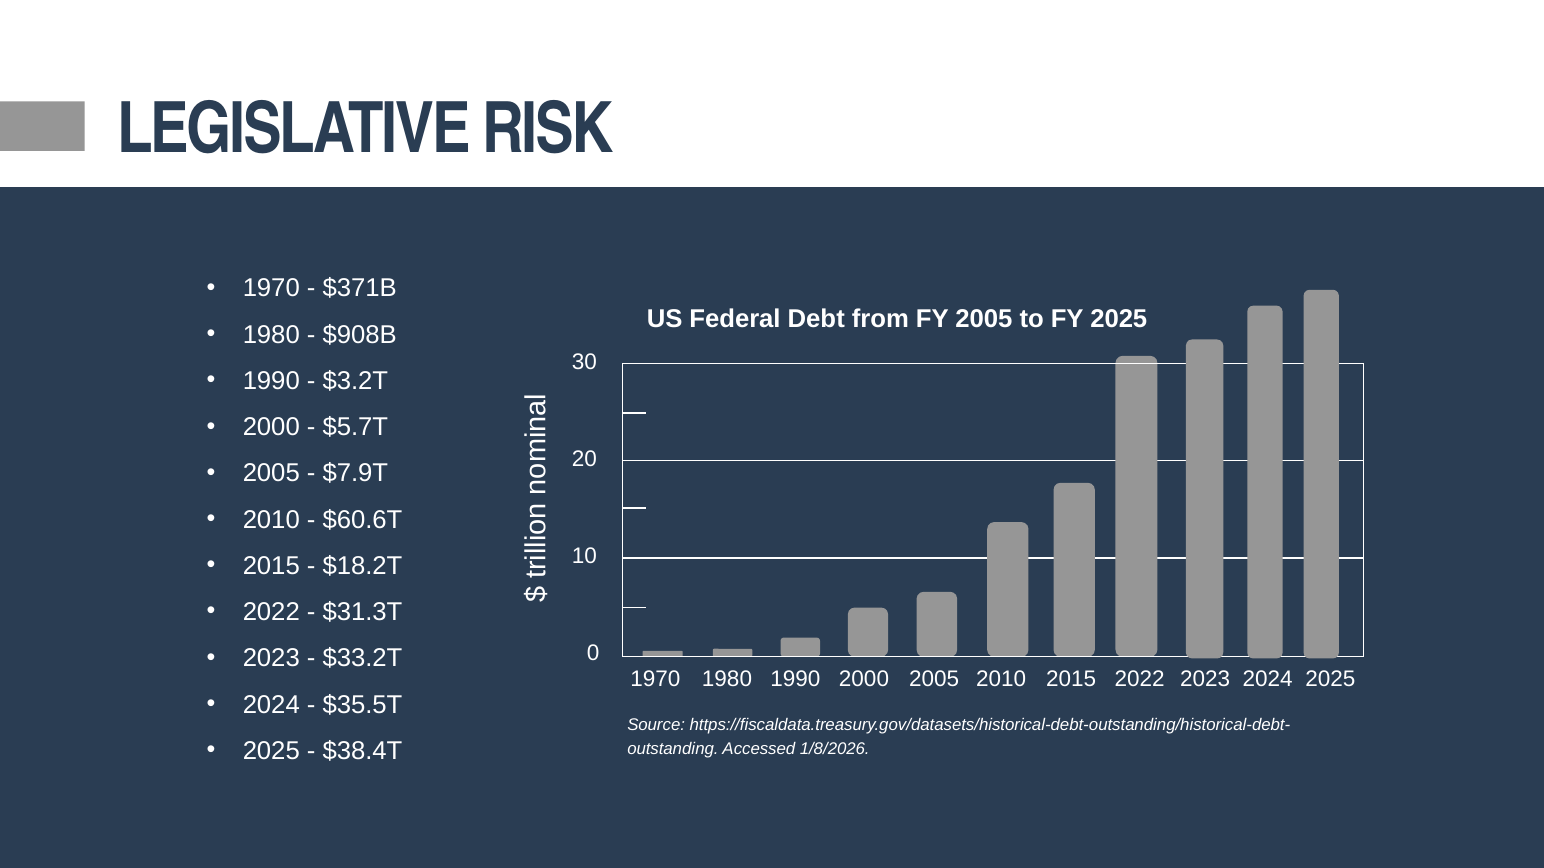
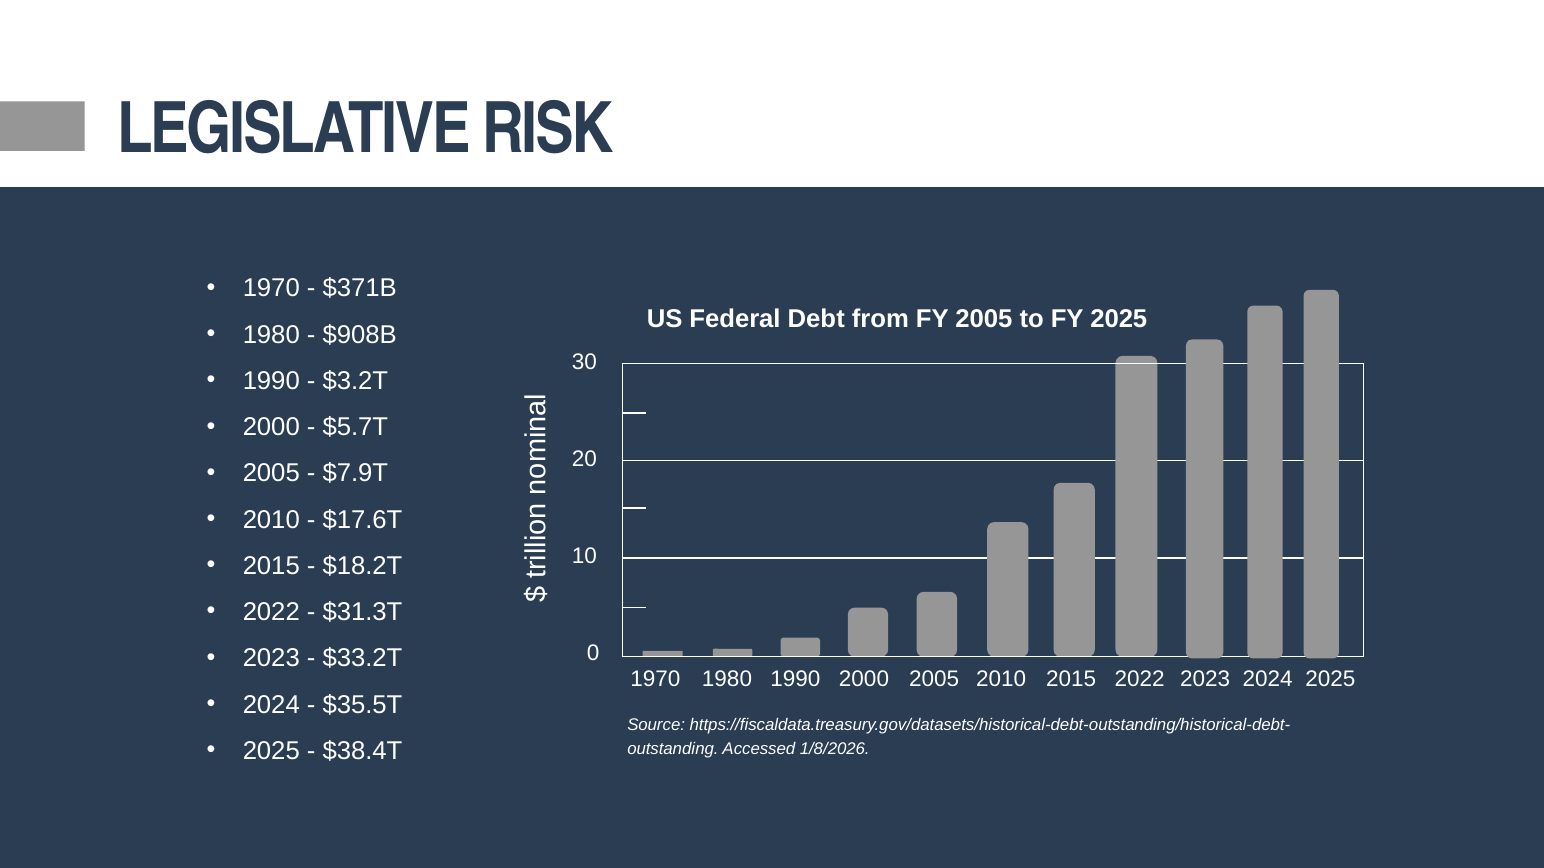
$60.6T: $60.6T -> $17.6T
